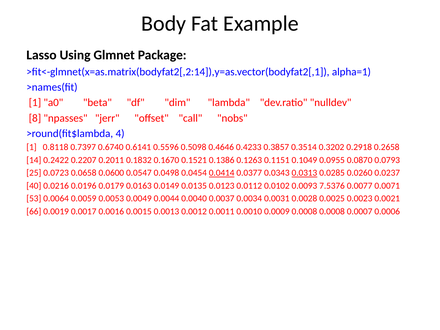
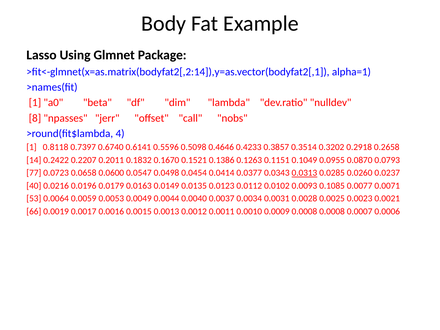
25: 25 -> 77
0.0414 underline: present -> none
7.5376: 7.5376 -> 0.1085
